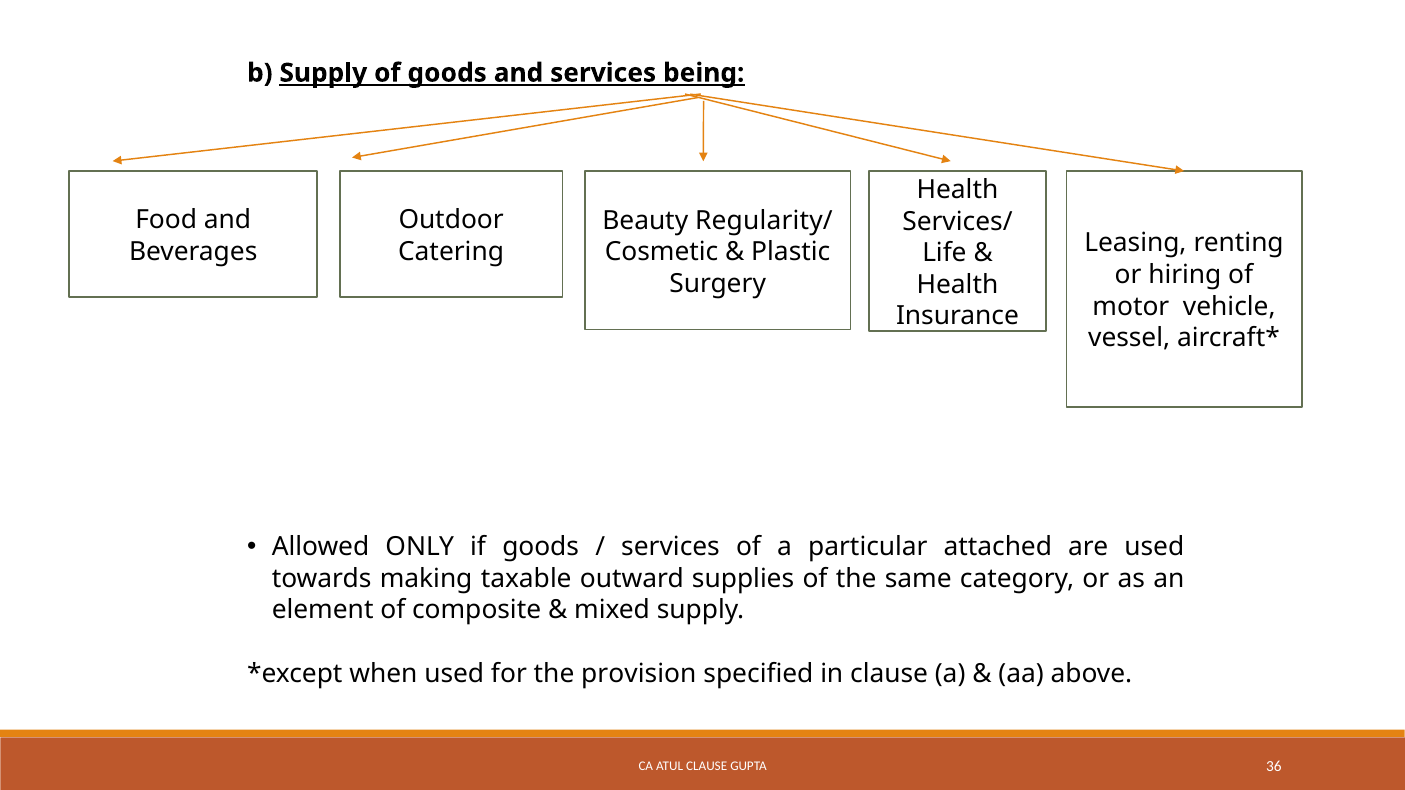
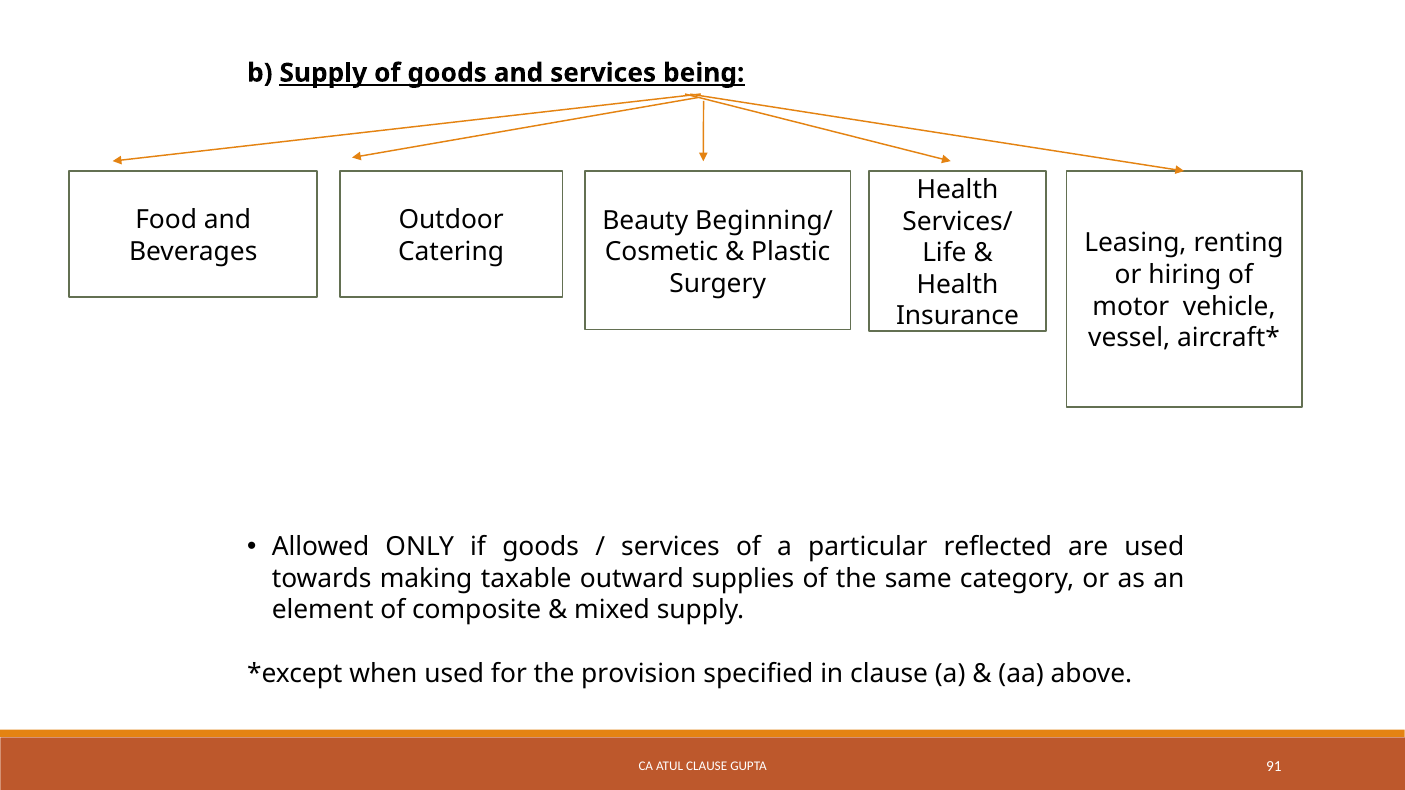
Regularity/: Regularity/ -> Beginning/
attached: attached -> reflected
36: 36 -> 91
